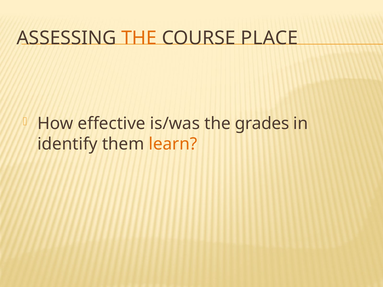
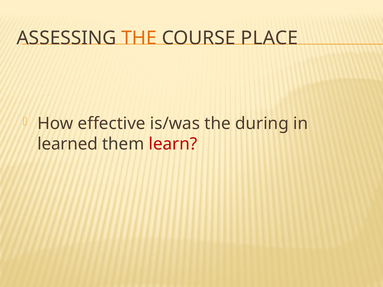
grades: grades -> during
identify: identify -> learned
learn colour: orange -> red
